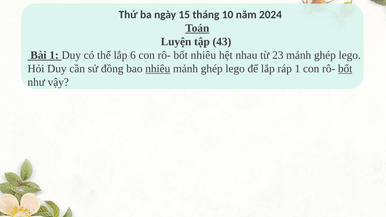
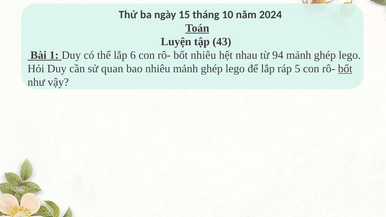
23: 23 -> 94
đồng: đồng -> quan
nhiêu at (158, 69) underline: present -> none
ráp 1: 1 -> 5
